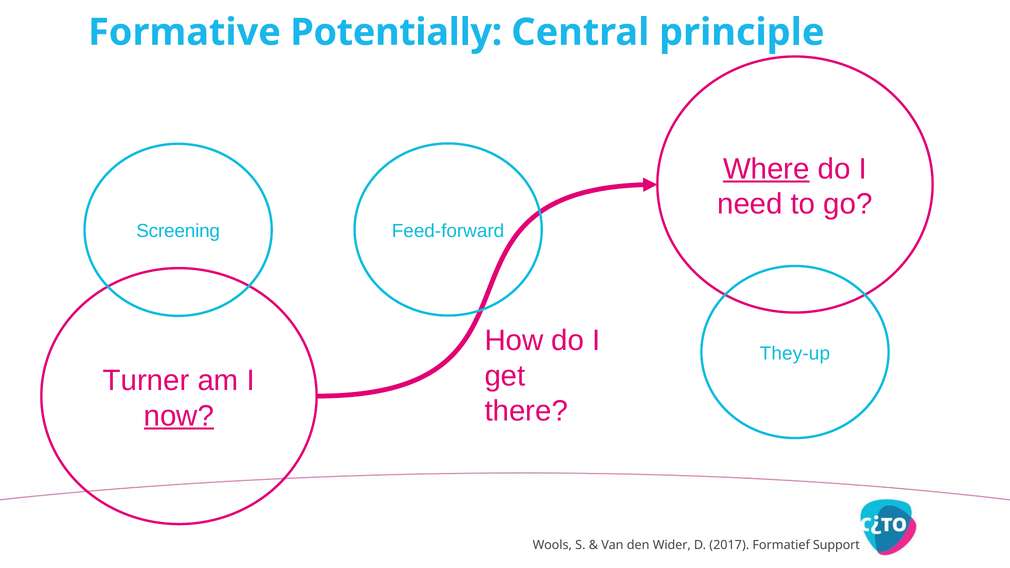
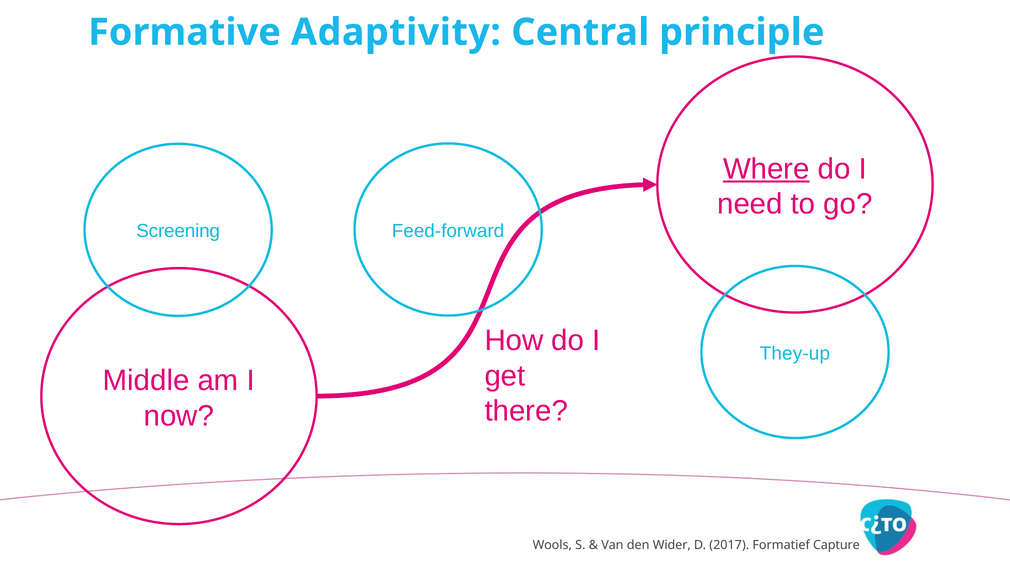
Potentially: Potentially -> Adaptivity
Turner: Turner -> Middle
now underline: present -> none
Support: Support -> Capture
